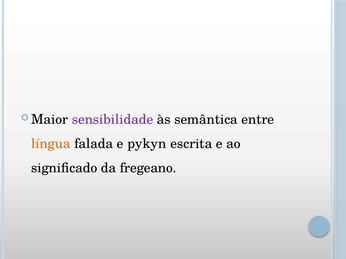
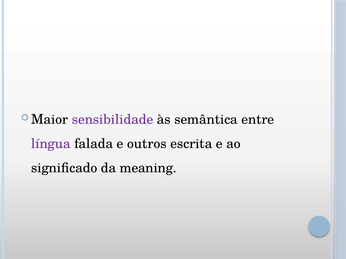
língua colour: orange -> purple
pykyn: pykyn -> outros
fregeano: fregeano -> meaning
